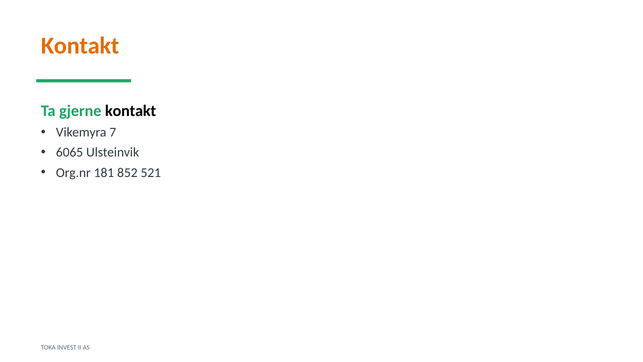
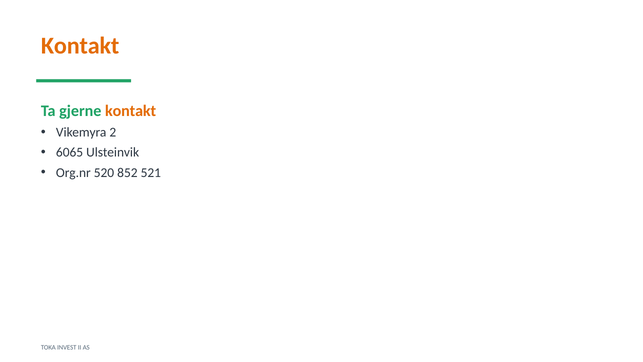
kontakt at (131, 111) colour: black -> orange
7: 7 -> 2
181: 181 -> 520
